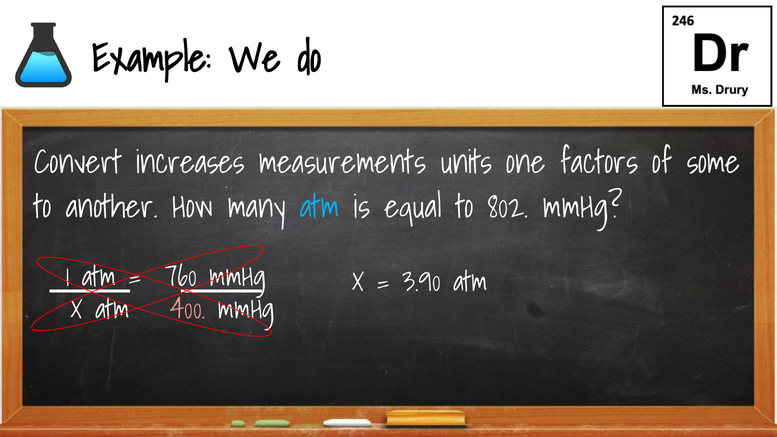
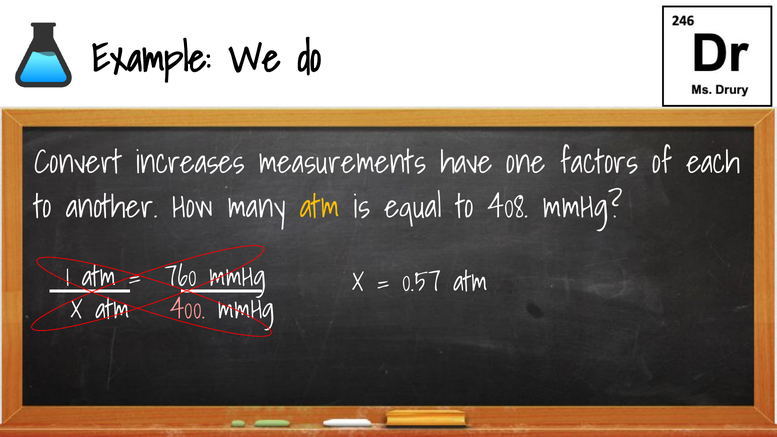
units: units -> have
some: some -> each
atm at (320, 207) colour: light blue -> yellow
802: 802 -> 408
3.90: 3.90 -> 0.57
